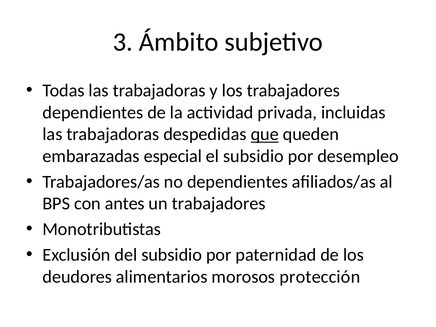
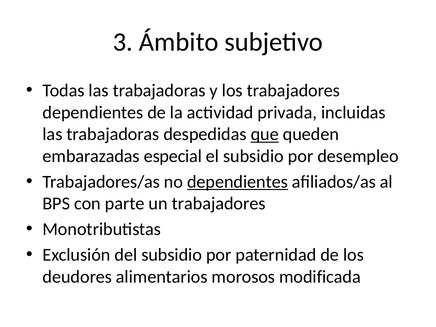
dependientes at (238, 182) underline: none -> present
antes: antes -> parte
protección: protección -> modificada
